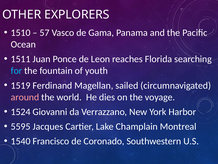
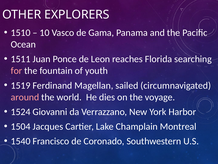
57: 57 -> 10
for colour: light blue -> pink
5595: 5595 -> 1504
